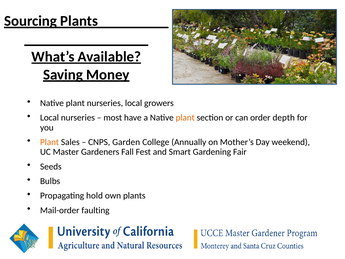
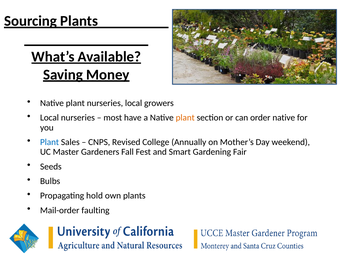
order depth: depth -> native
Plant at (50, 142) colour: orange -> blue
Garden: Garden -> Revised
